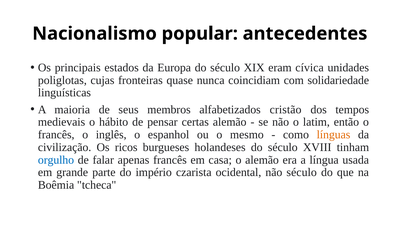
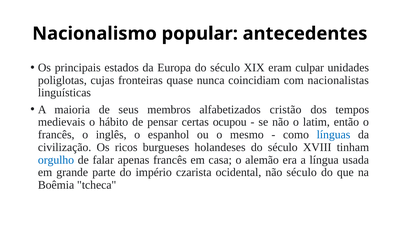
cívica: cívica -> culpar
solidariedade: solidariedade -> nacionalistas
certas alemão: alemão -> ocupou
línguas colour: orange -> blue
